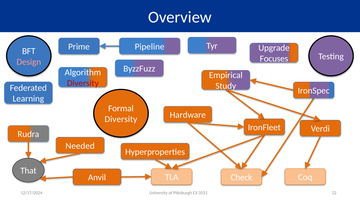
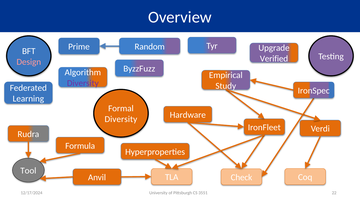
Pipeline: Pipeline -> Random
Focuses: Focuses -> Verified
Diversity at (83, 83) colour: red -> purple
Needed: Needed -> Formula
That: That -> Tool
